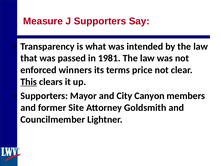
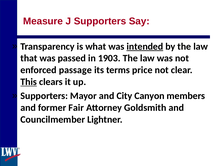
intended underline: none -> present
1981: 1981 -> 1903
winners: winners -> passage
Site: Site -> Fair
